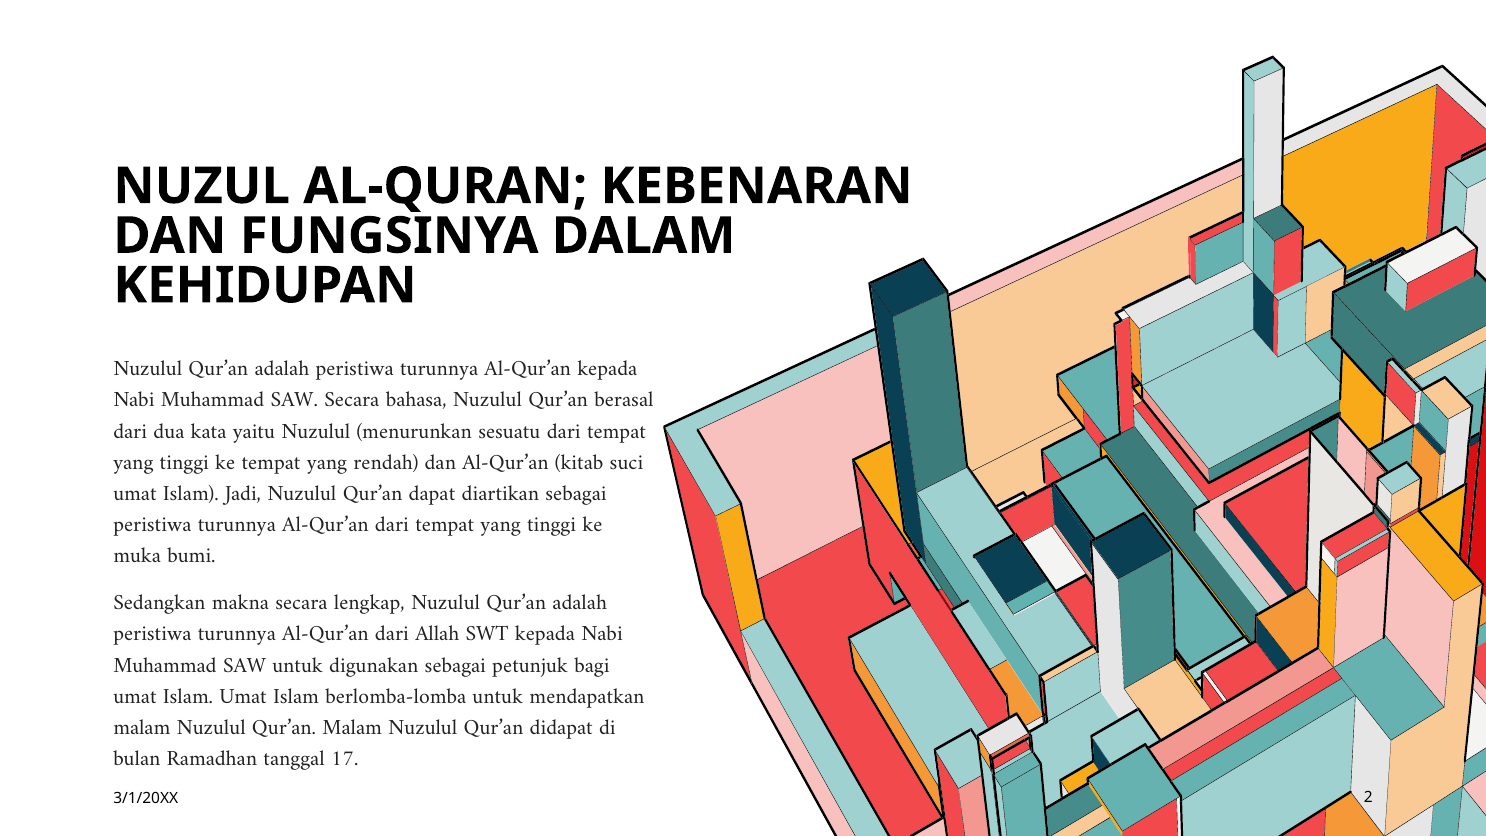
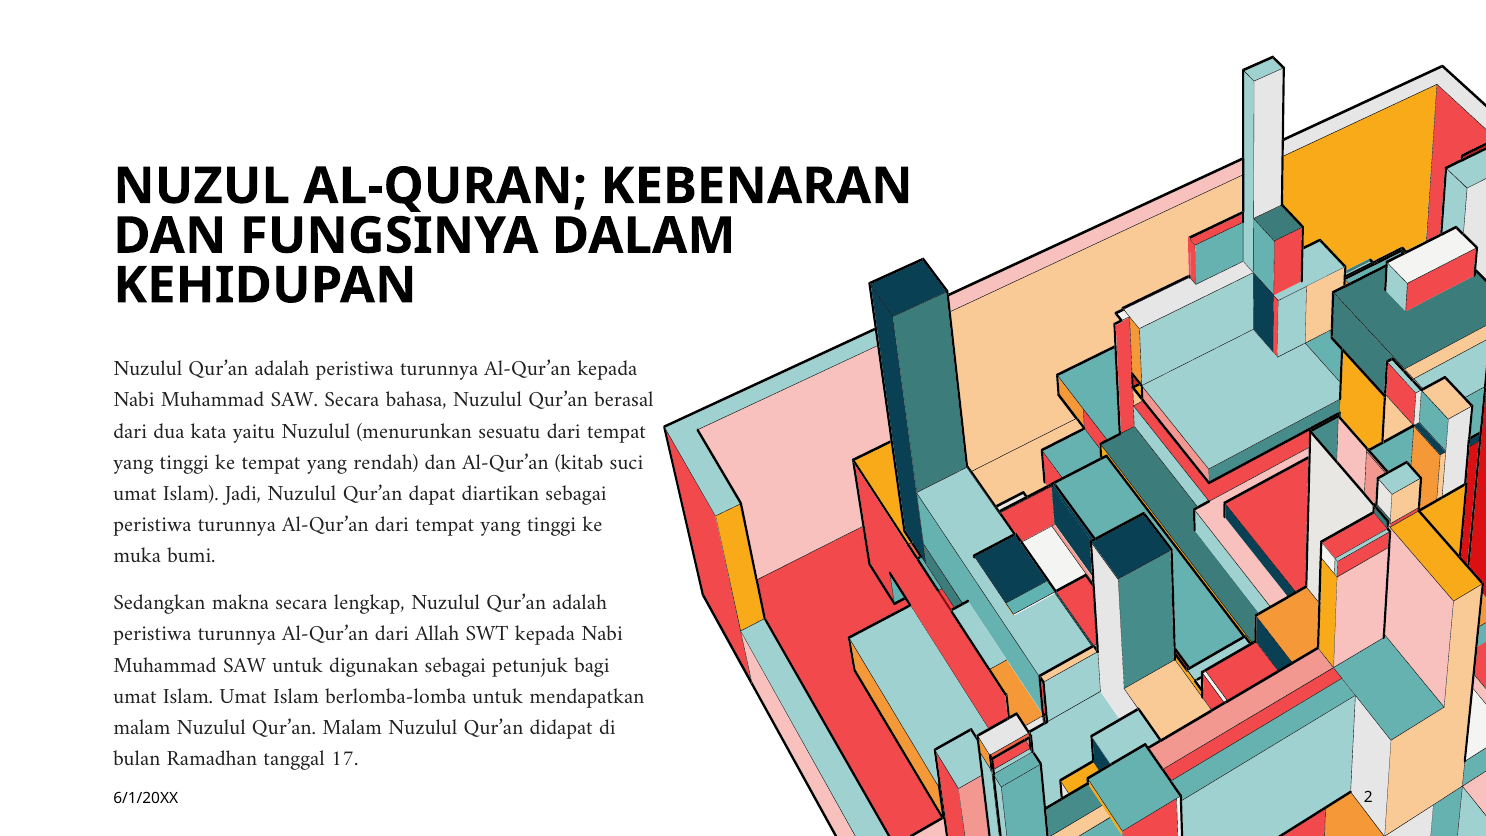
3/1/20XX: 3/1/20XX -> 6/1/20XX
